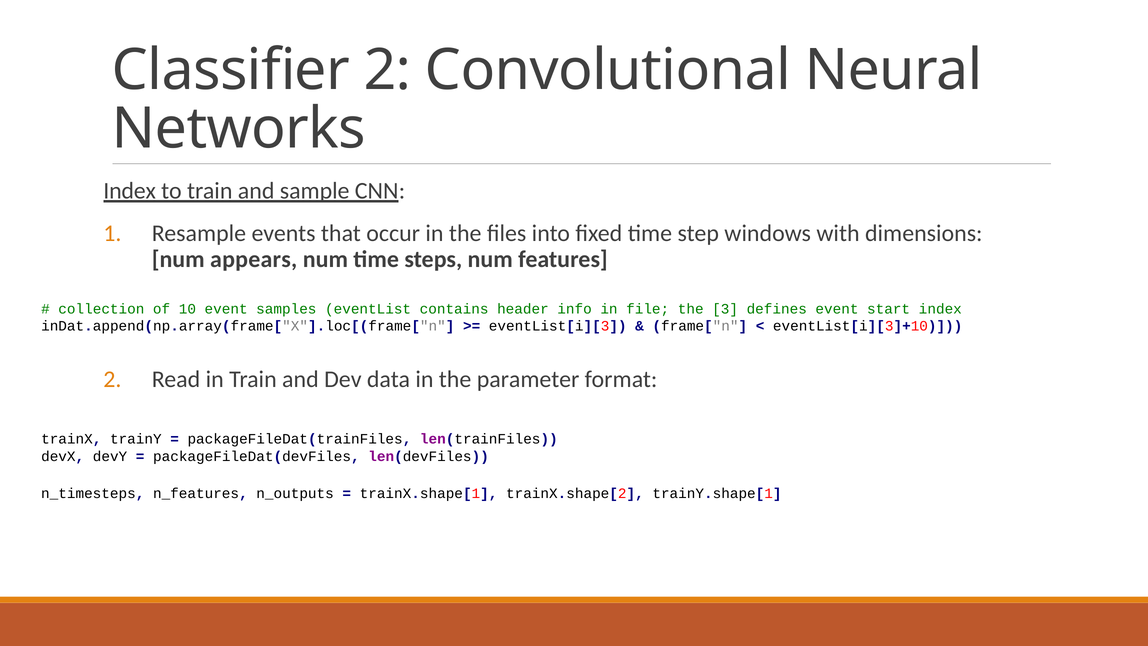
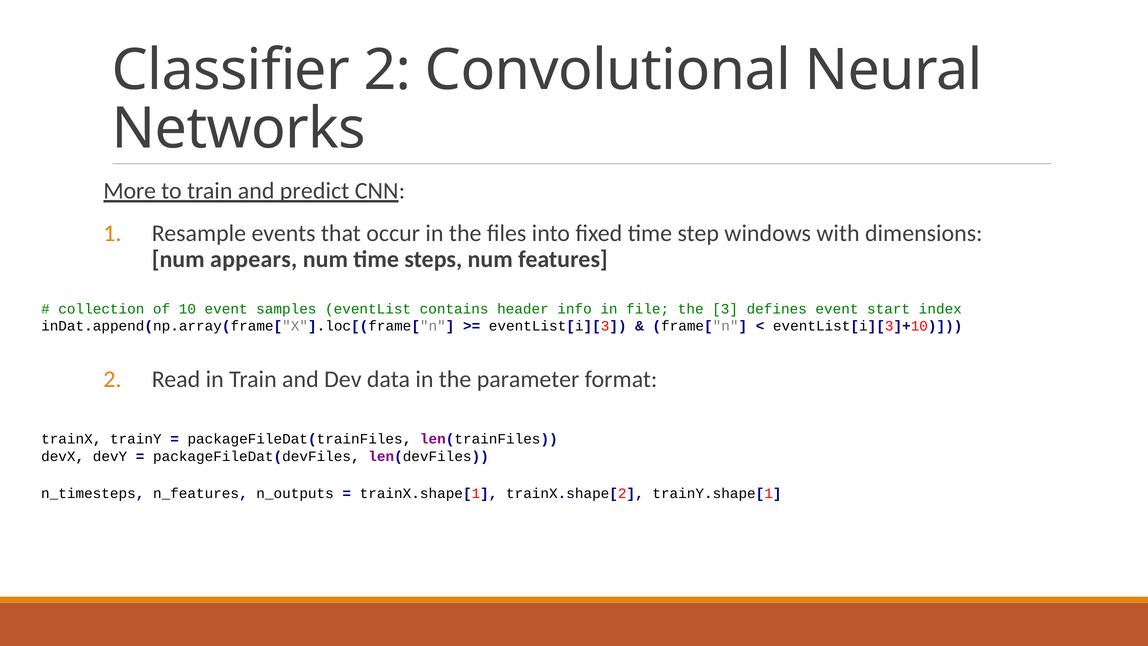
Index at (130, 191): Index -> More
sample: sample -> predict
